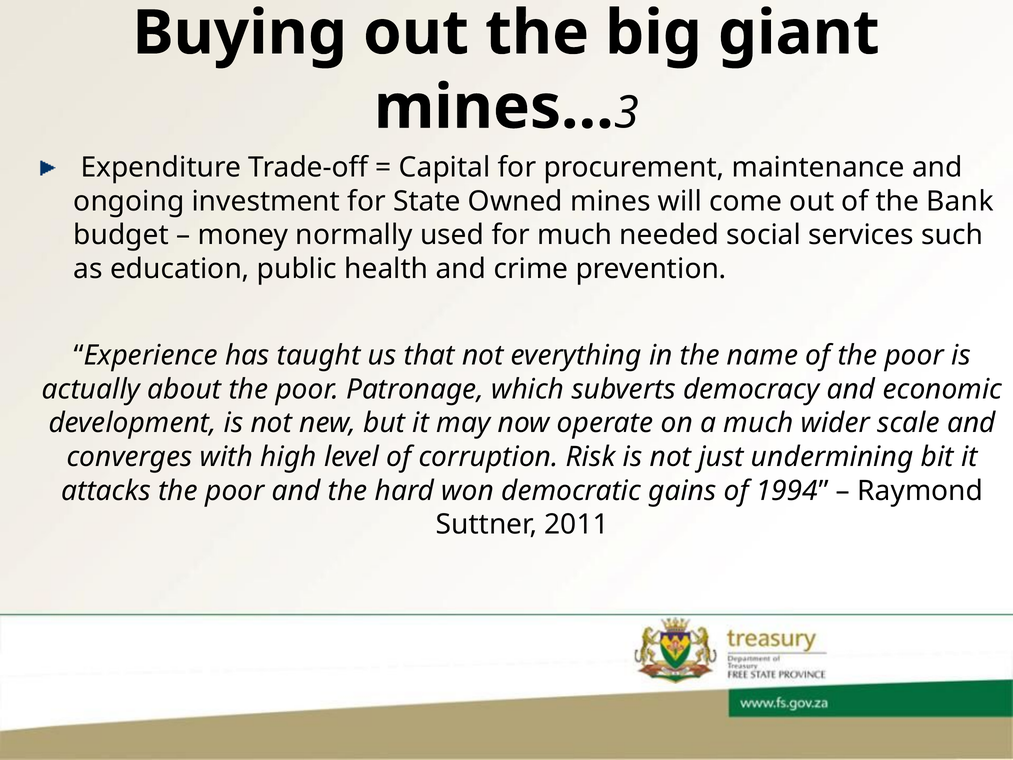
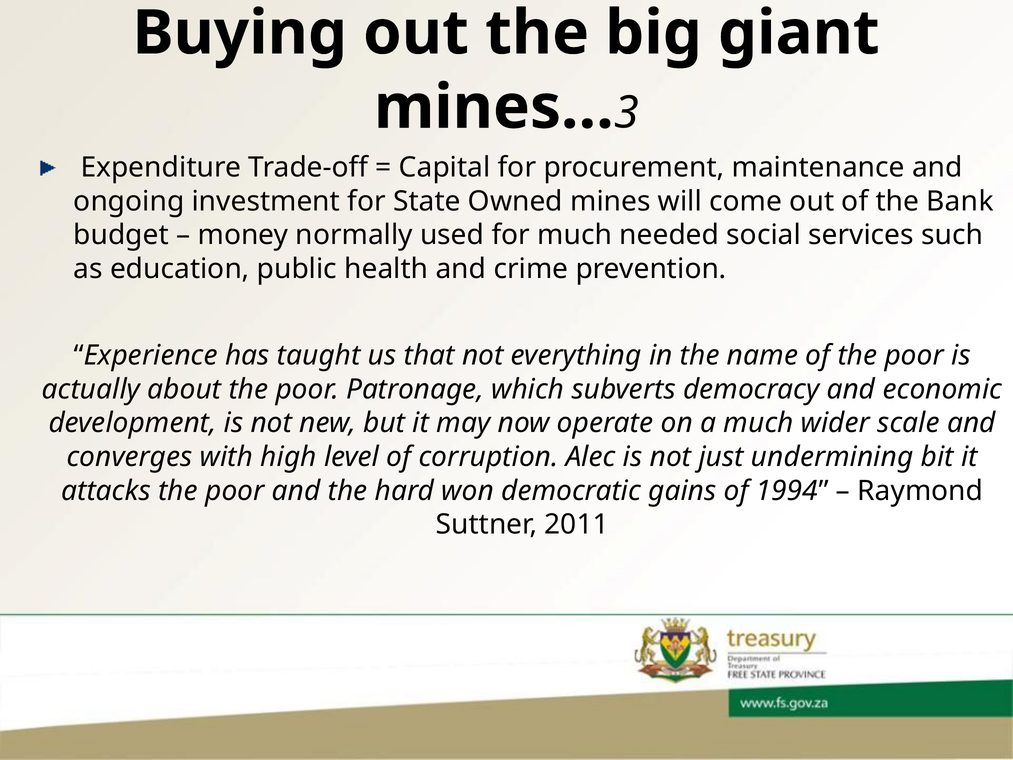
Risk: Risk -> Alec
